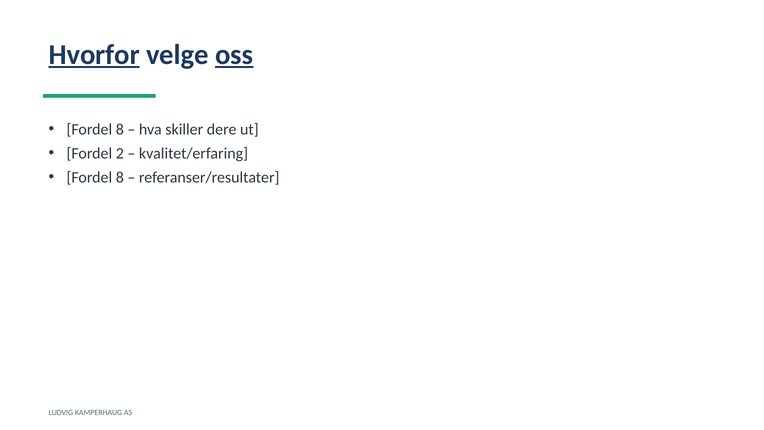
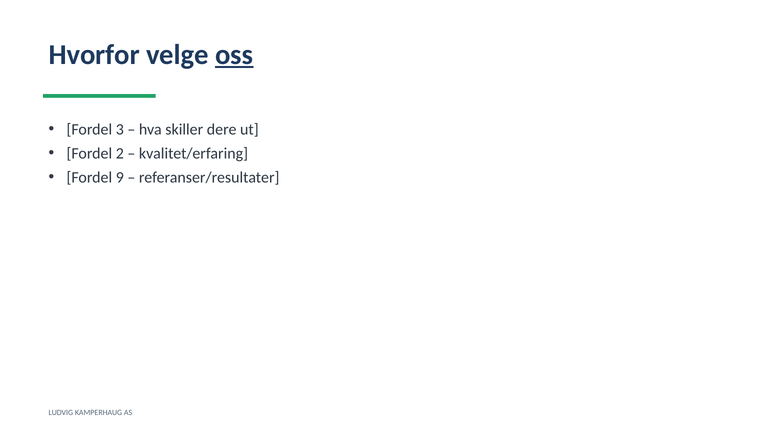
Hvorfor underline: present -> none
8 at (120, 129): 8 -> 3
8 at (120, 177): 8 -> 9
